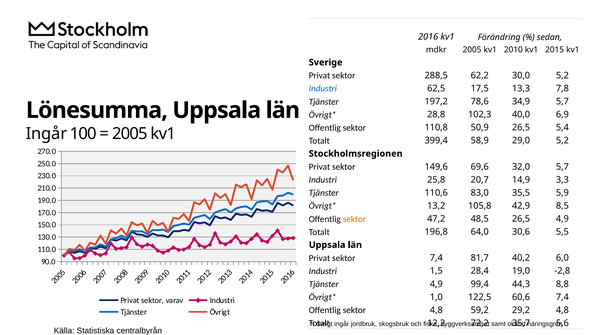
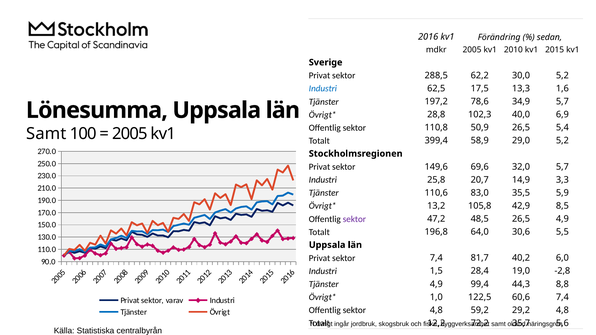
7,8: 7,8 -> 1,6
Ingår at (46, 134): Ingår -> Samt
sektor at (354, 219) colour: orange -> purple
